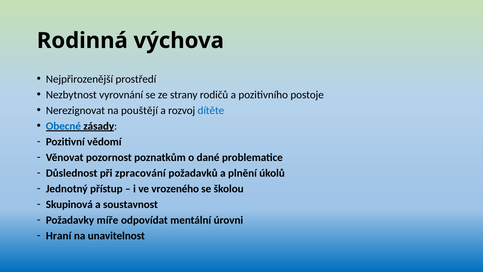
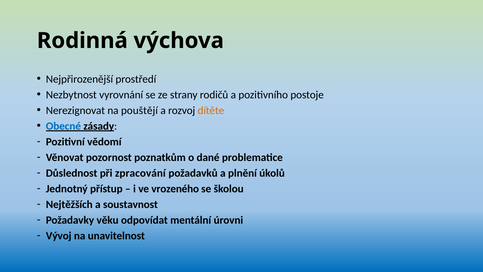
dítěte colour: blue -> orange
Skupinová: Skupinová -> Nejtěžších
míře: míře -> věku
Hraní: Hraní -> Vývoj
